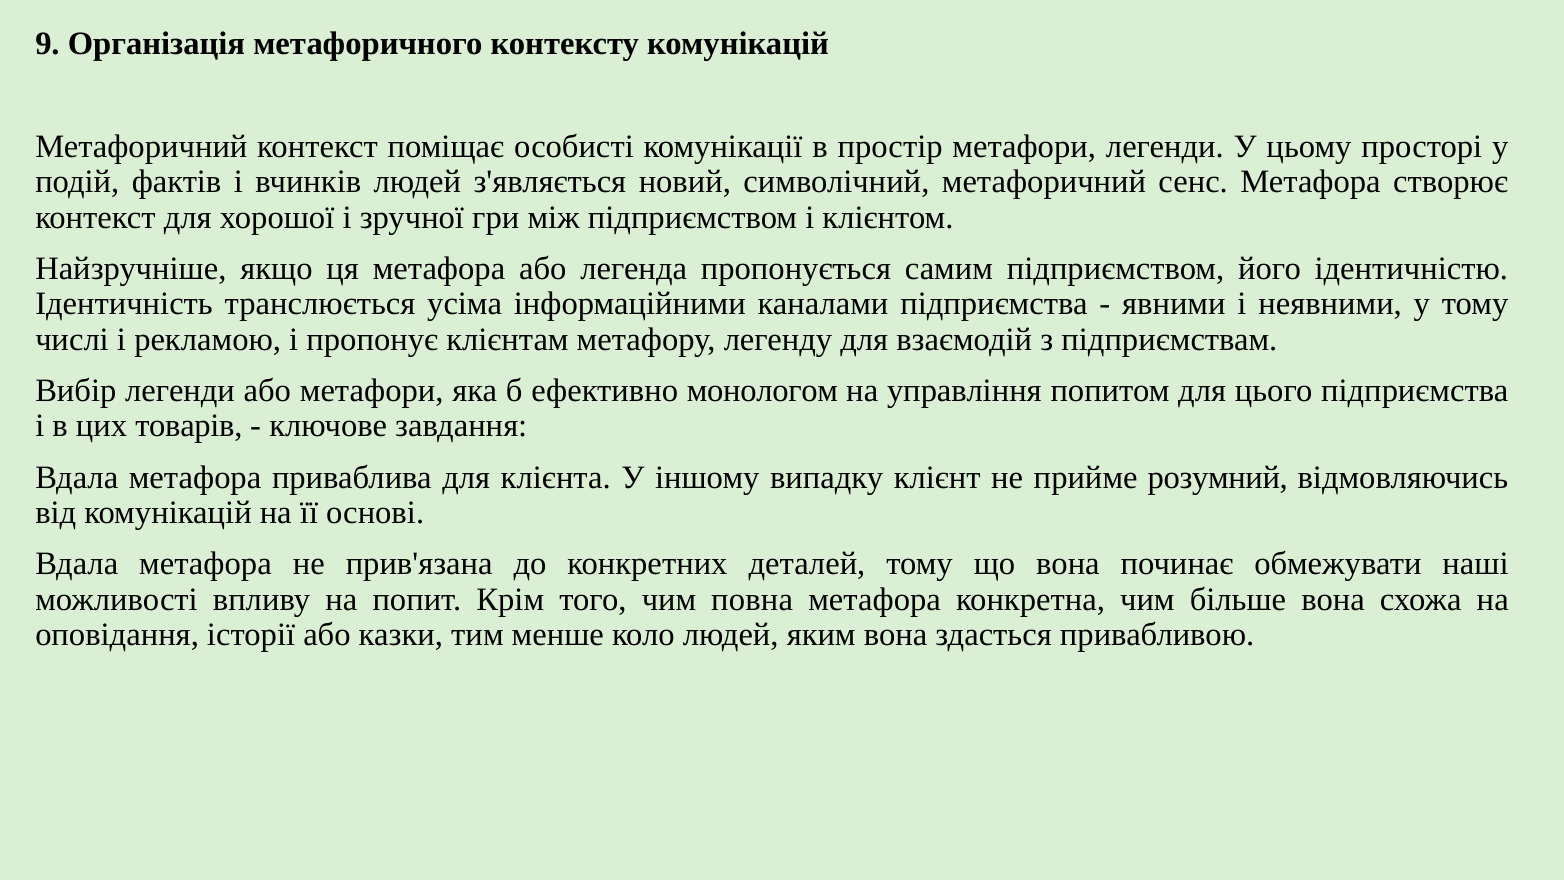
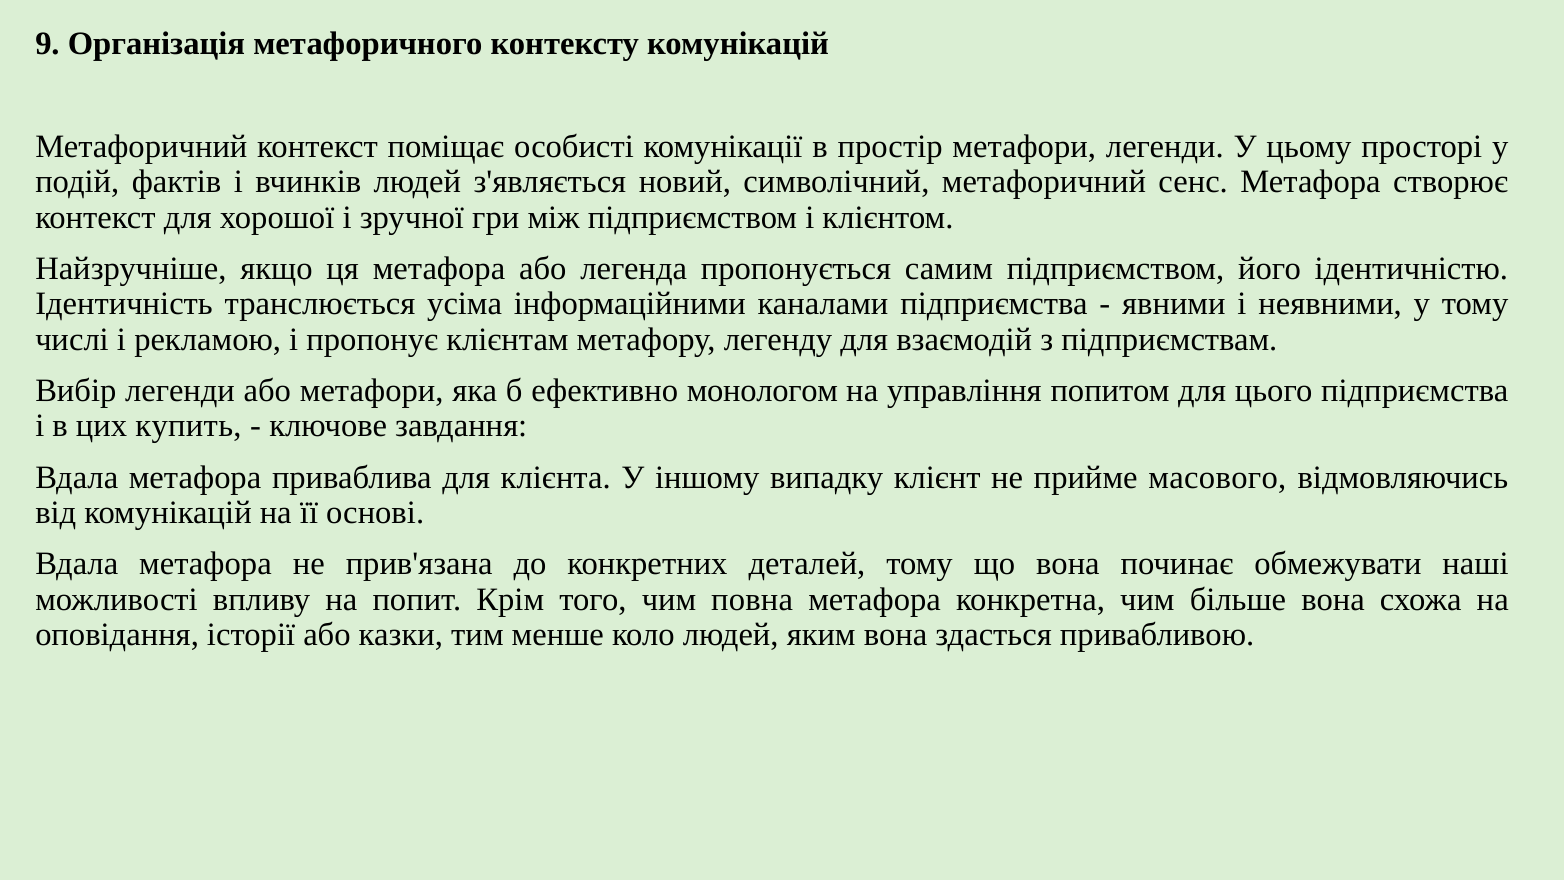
товарів: товарів -> купить
розумний: розумний -> масового
